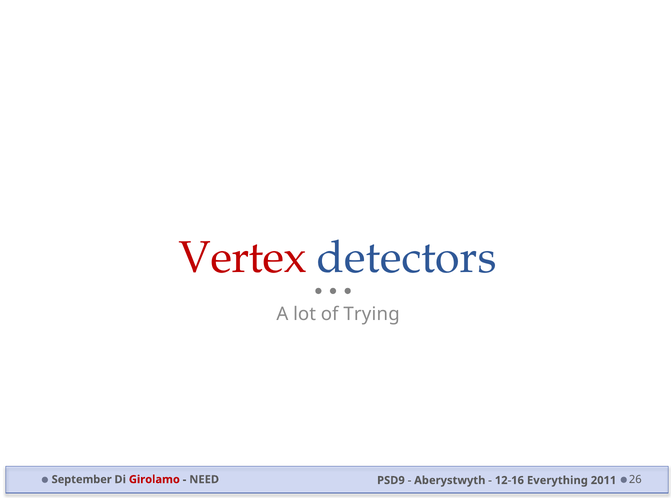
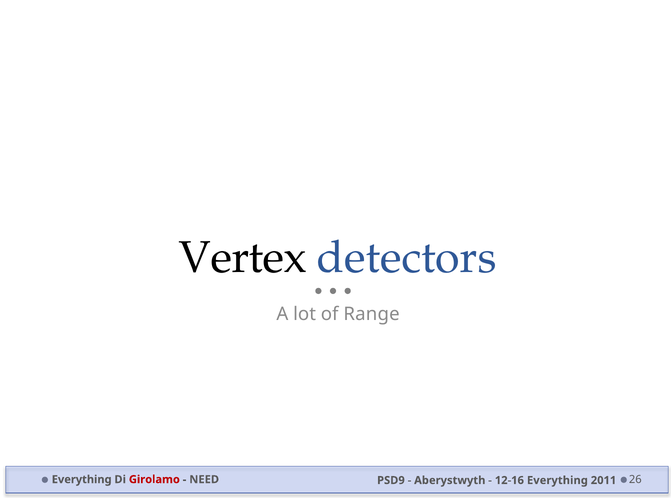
Vertex colour: red -> black
Trying: Trying -> Range
September at (82, 480): September -> Everything
